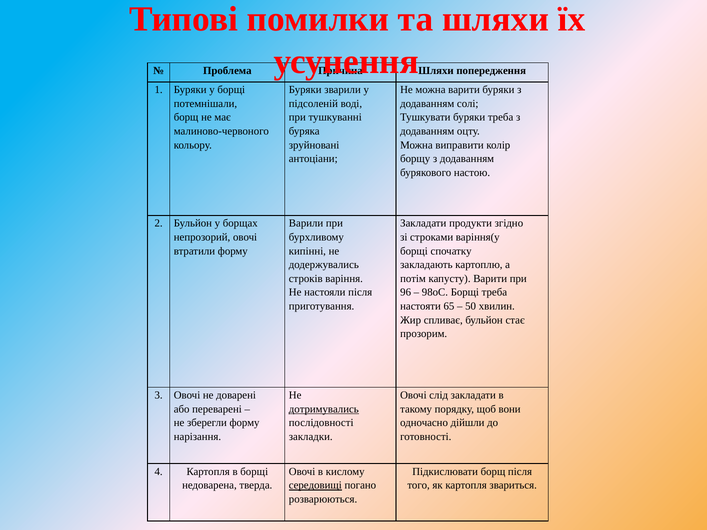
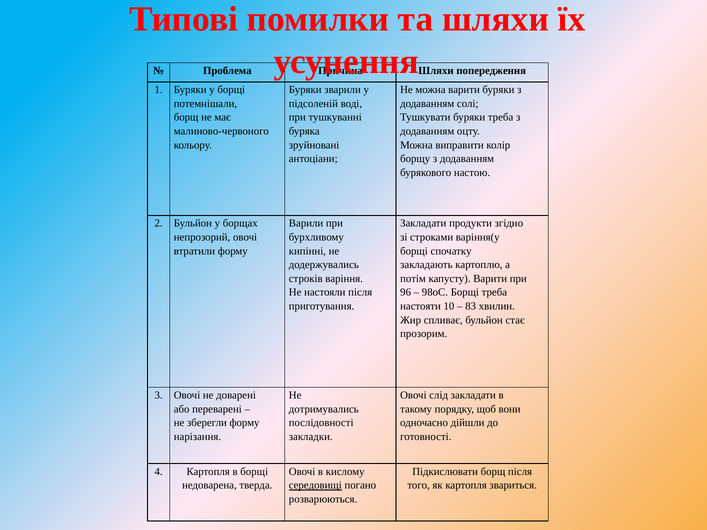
65: 65 -> 10
50: 50 -> 83
дотримувались underline: present -> none
